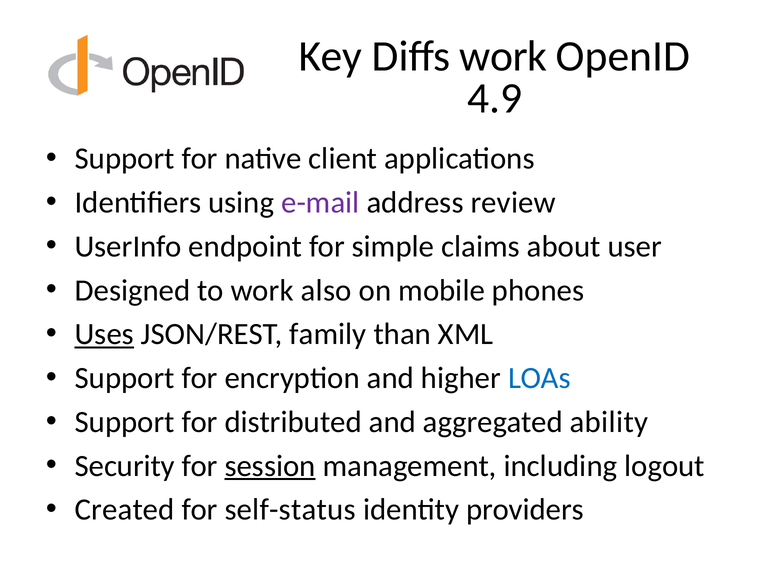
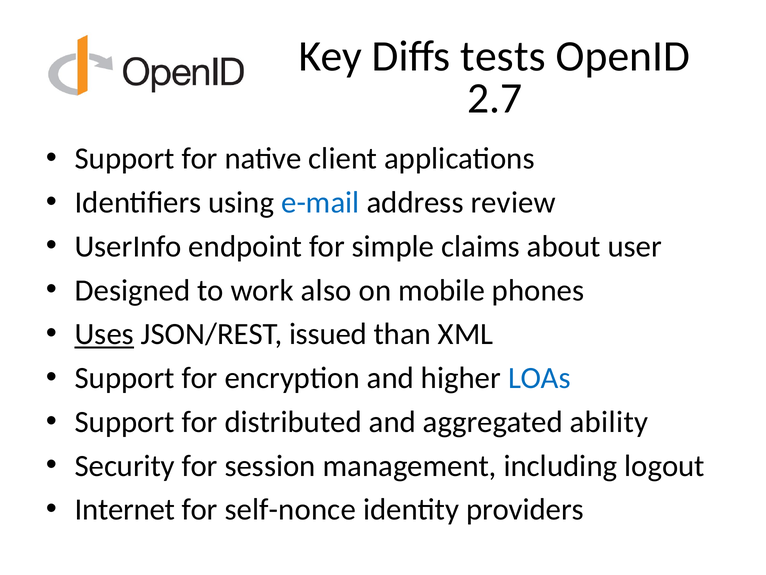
Diffs work: work -> tests
4.9: 4.9 -> 2.7
e-mail colour: purple -> blue
family: family -> issued
session underline: present -> none
Created: Created -> Internet
self-status: self-status -> self-nonce
